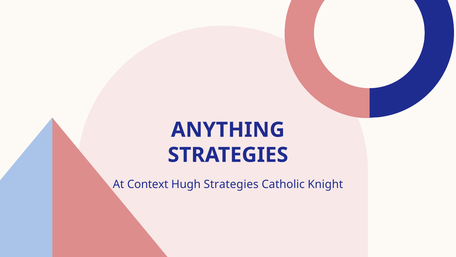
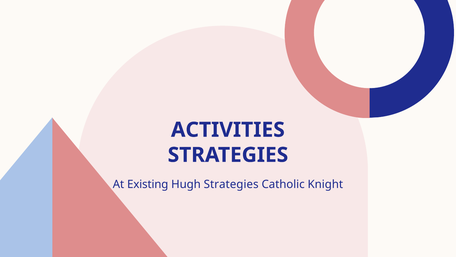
ANYTHING: ANYTHING -> ACTIVITIES
Context: Context -> Existing
